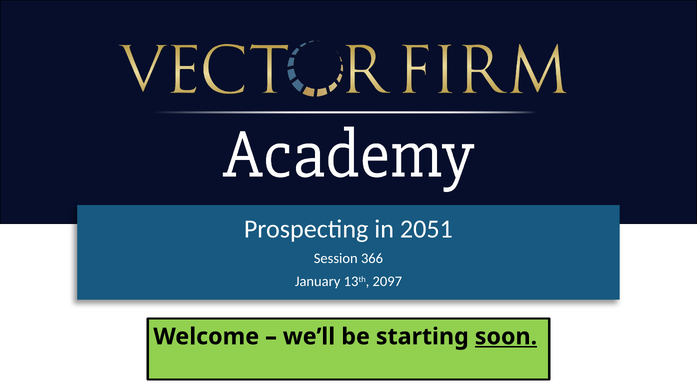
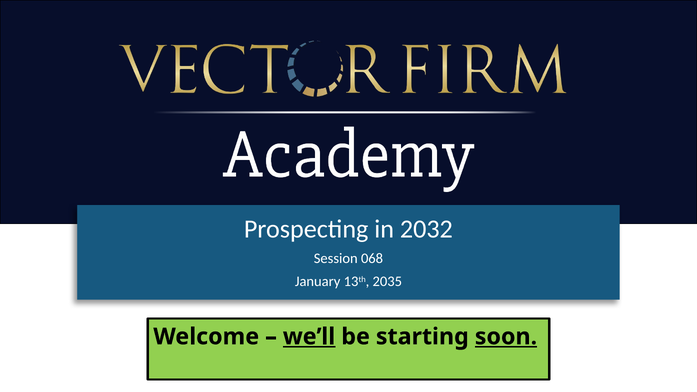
2051: 2051 -> 2032
366: 366 -> 068
2097: 2097 -> 2035
we’ll underline: none -> present
